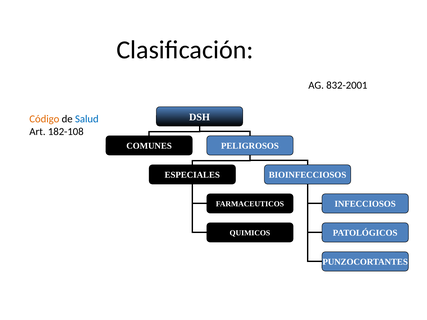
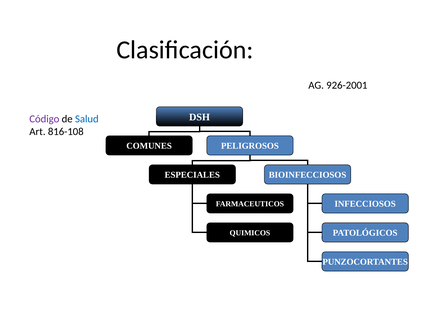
832-2001: 832-2001 -> 926-2001
Código colour: orange -> purple
182-108: 182-108 -> 816-108
